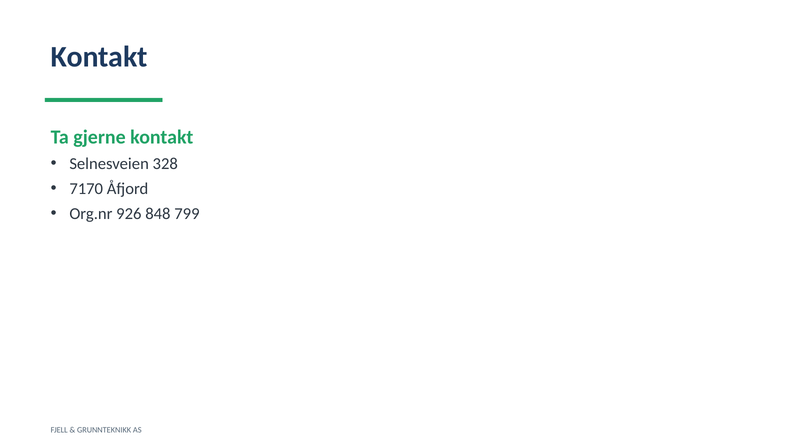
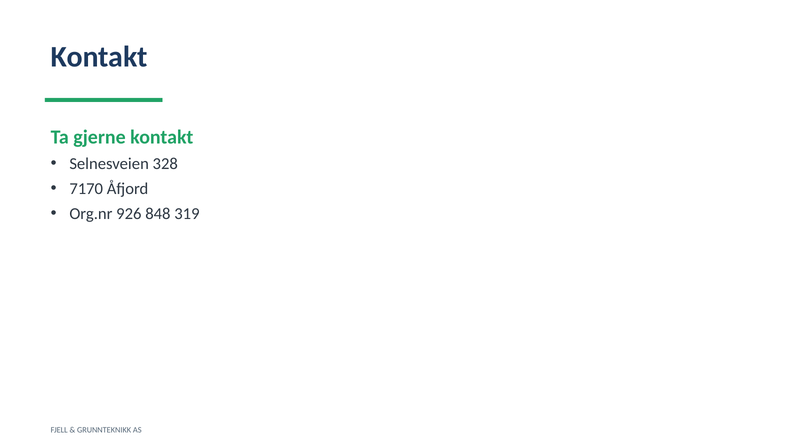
799: 799 -> 319
